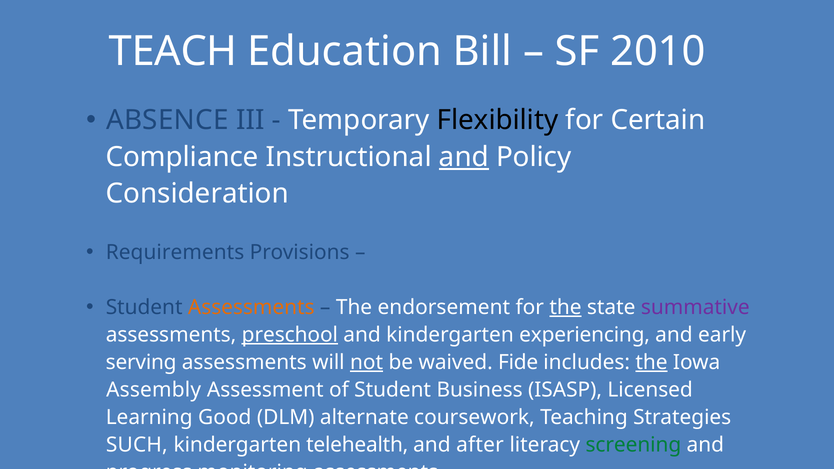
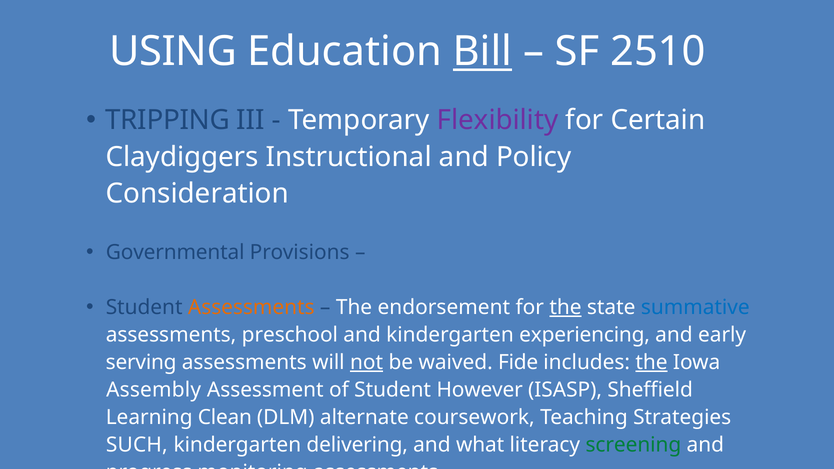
TEACH: TEACH -> USING
Bill underline: none -> present
2010: 2010 -> 2510
ABSENCE: ABSENCE -> TRIPPING
Flexibility colour: black -> purple
Compliance: Compliance -> Claydiggers
and at (464, 157) underline: present -> none
Requirements: Requirements -> Governmental
summative colour: purple -> blue
preschool underline: present -> none
Business: Business -> However
Licensed: Licensed -> Sheffield
Good: Good -> Clean
telehealth: telehealth -> delivering
after: after -> what
